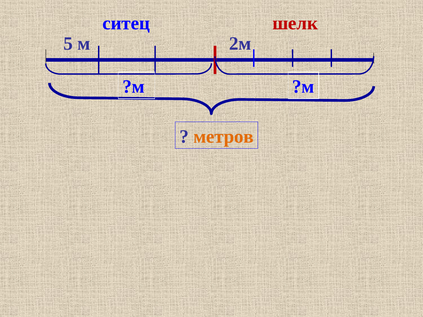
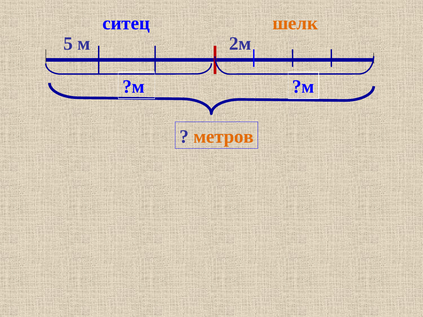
шелк colour: red -> orange
